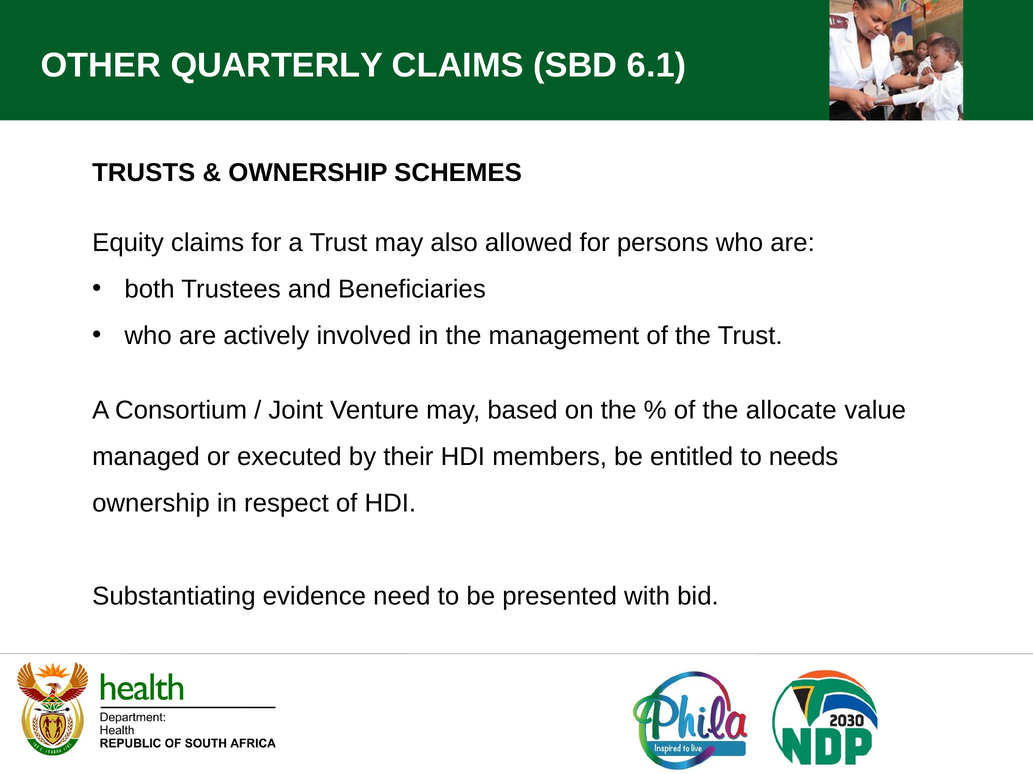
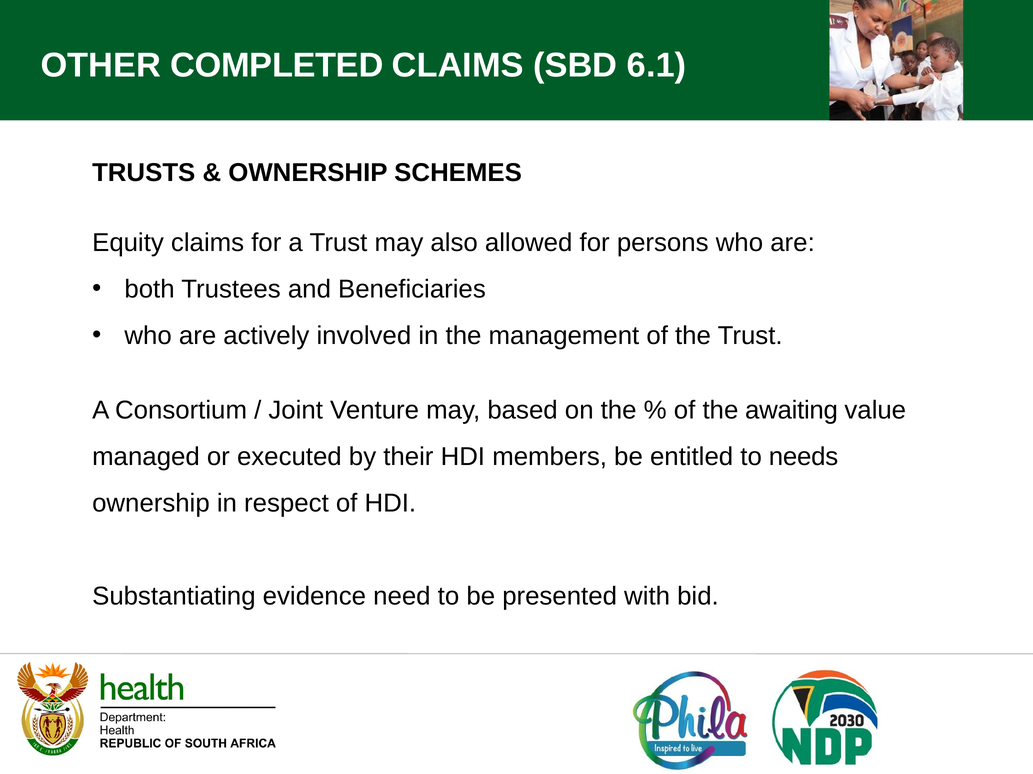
QUARTERLY: QUARTERLY -> COMPLETED
allocate: allocate -> awaiting
